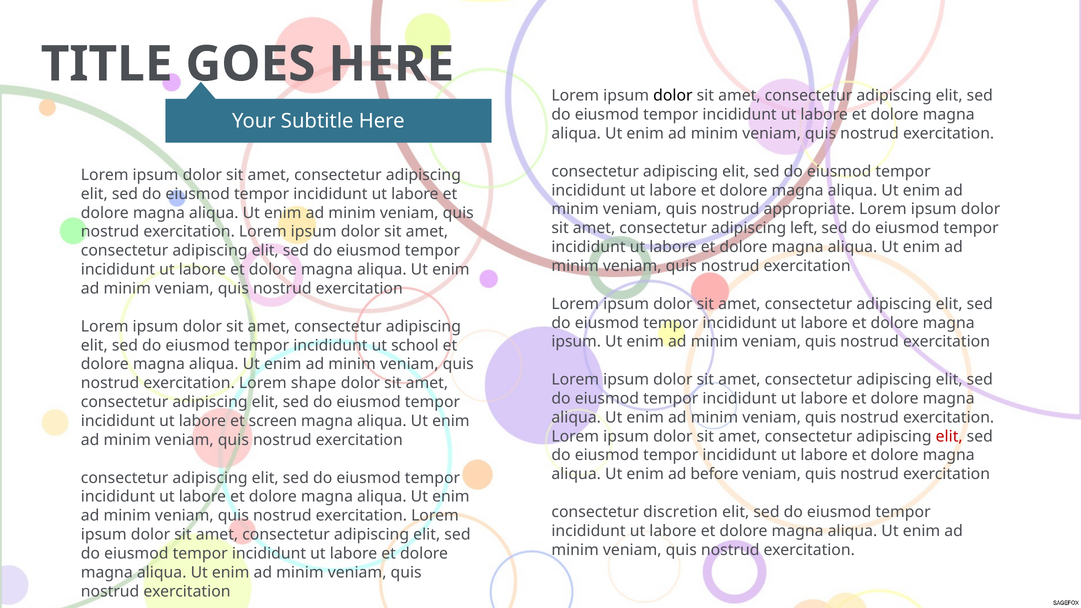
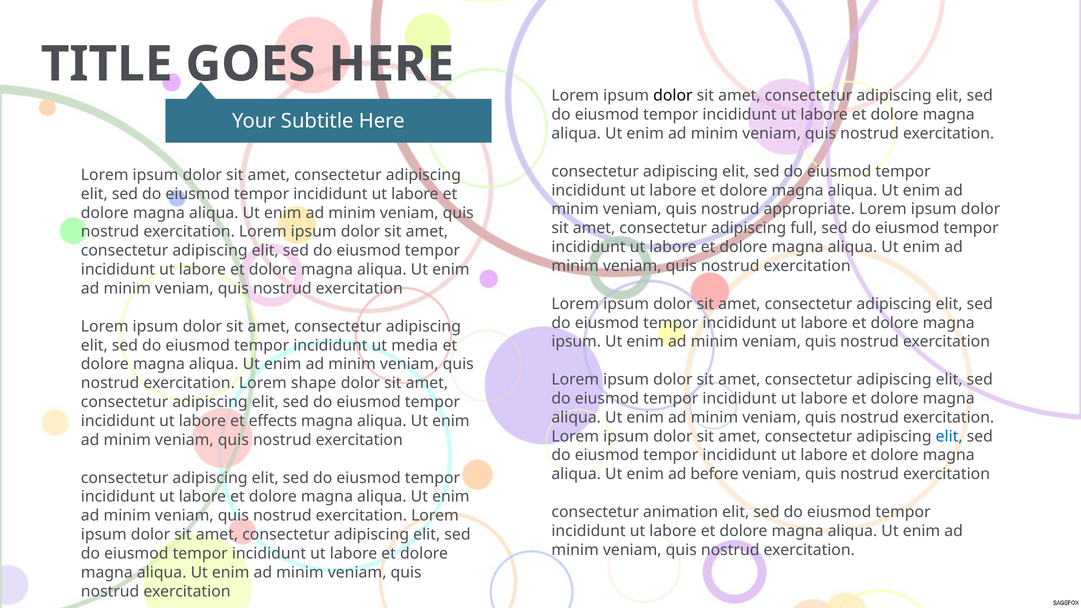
left: left -> full
school: school -> media
screen: screen -> effects
elit at (949, 436) colour: red -> blue
discretion: discretion -> animation
